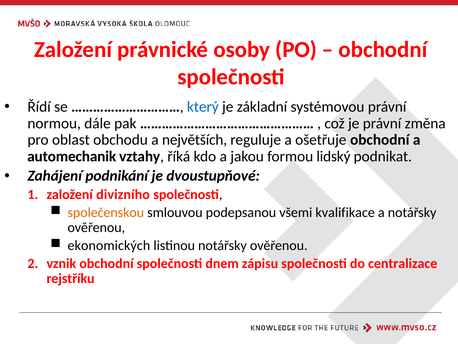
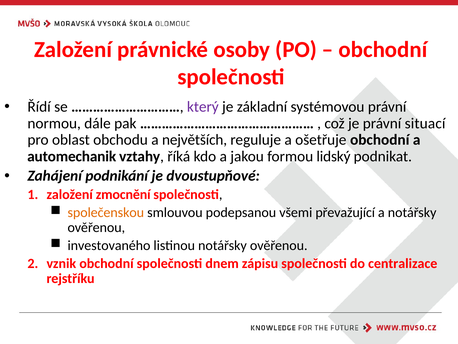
který colour: blue -> purple
změna: změna -> situací
divizního: divizního -> zmocnění
kvalifikace: kvalifikace -> převažující
ekonomických: ekonomických -> investovaného
